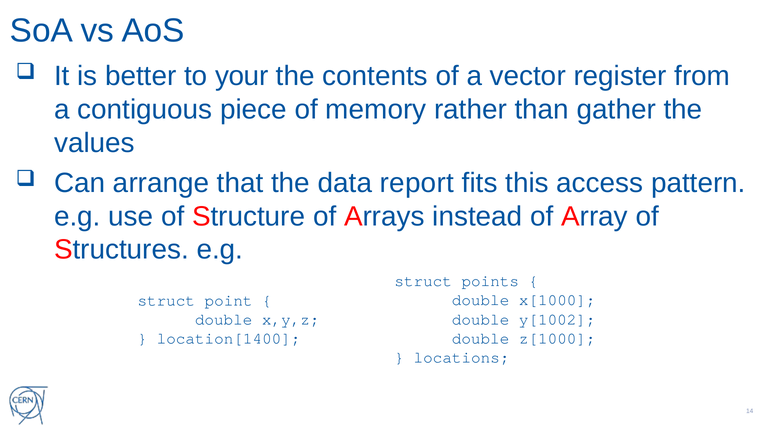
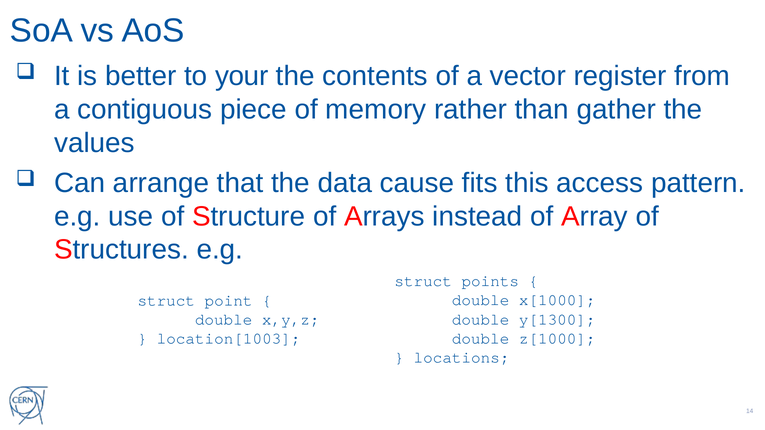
report: report -> cause
y[1002: y[1002 -> y[1300
location[1400: location[1400 -> location[1003
